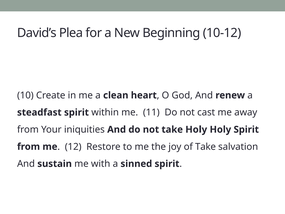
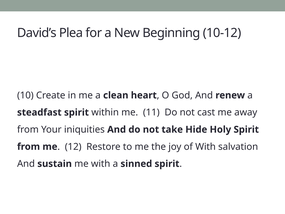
take Holy: Holy -> Hide
of Take: Take -> With
